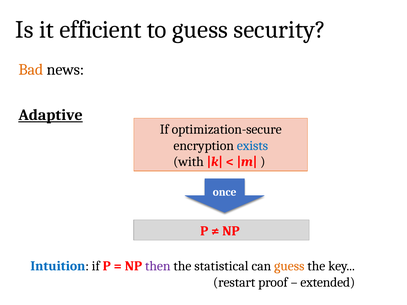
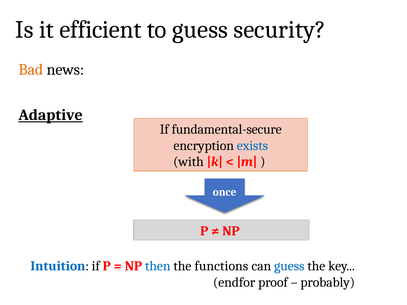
optimization-secure: optimization-secure -> fundamental-secure
then colour: purple -> blue
statistical: statistical -> functions
guess at (289, 266) colour: orange -> blue
restart: restart -> endfor
extended: extended -> probably
